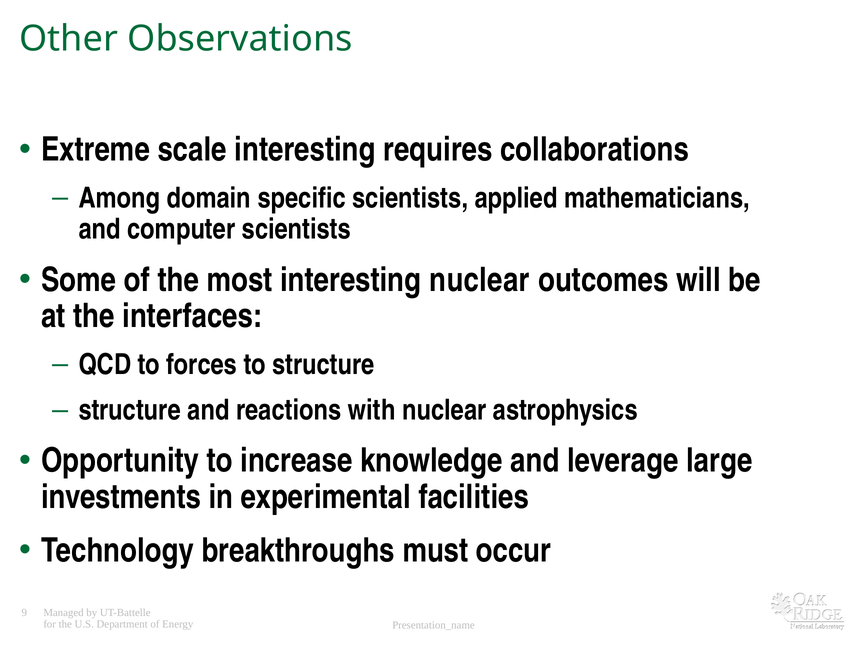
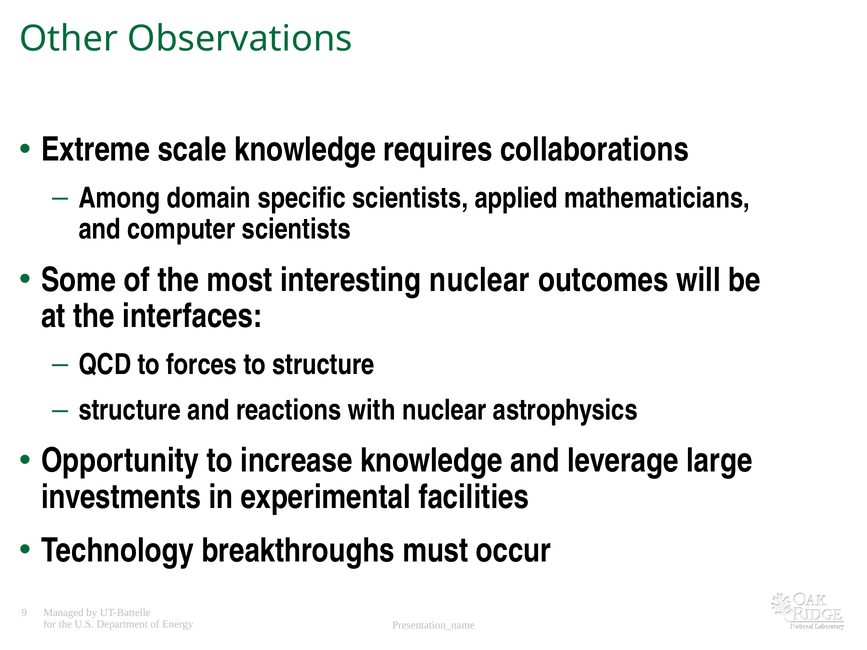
scale interesting: interesting -> knowledge
